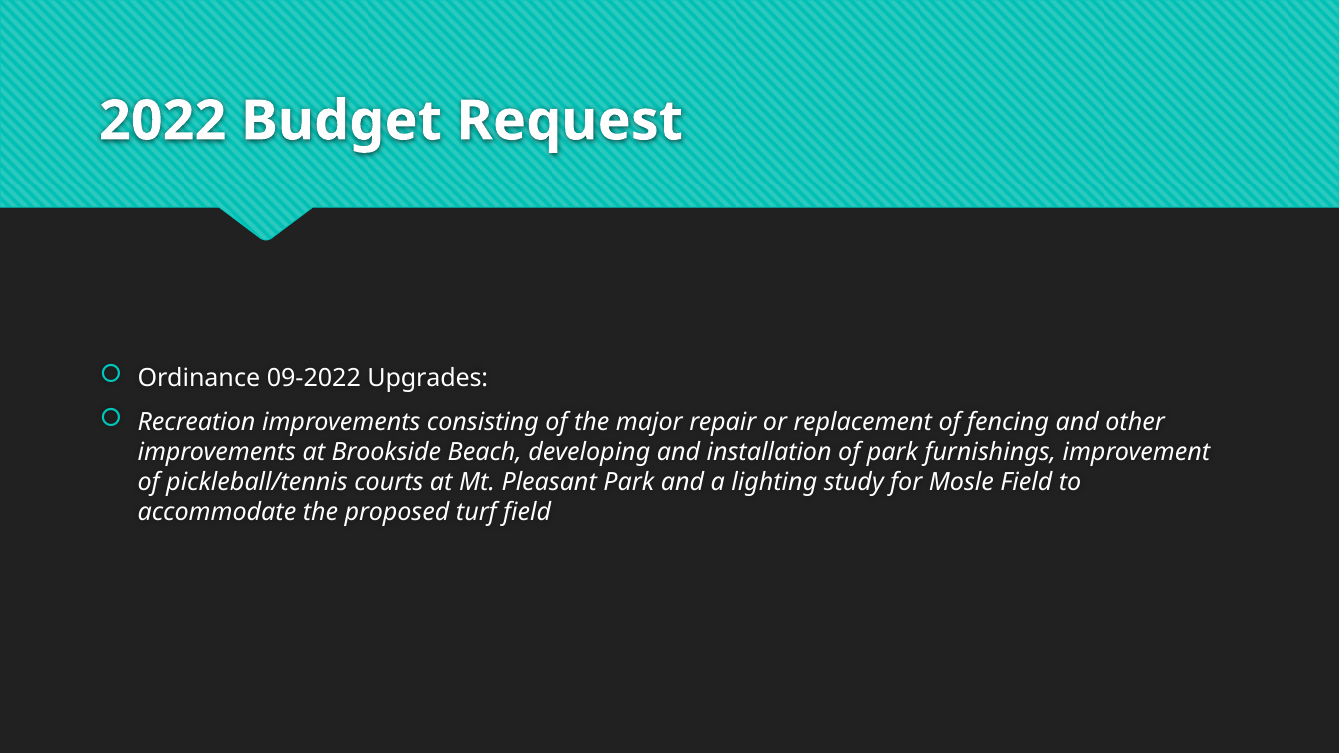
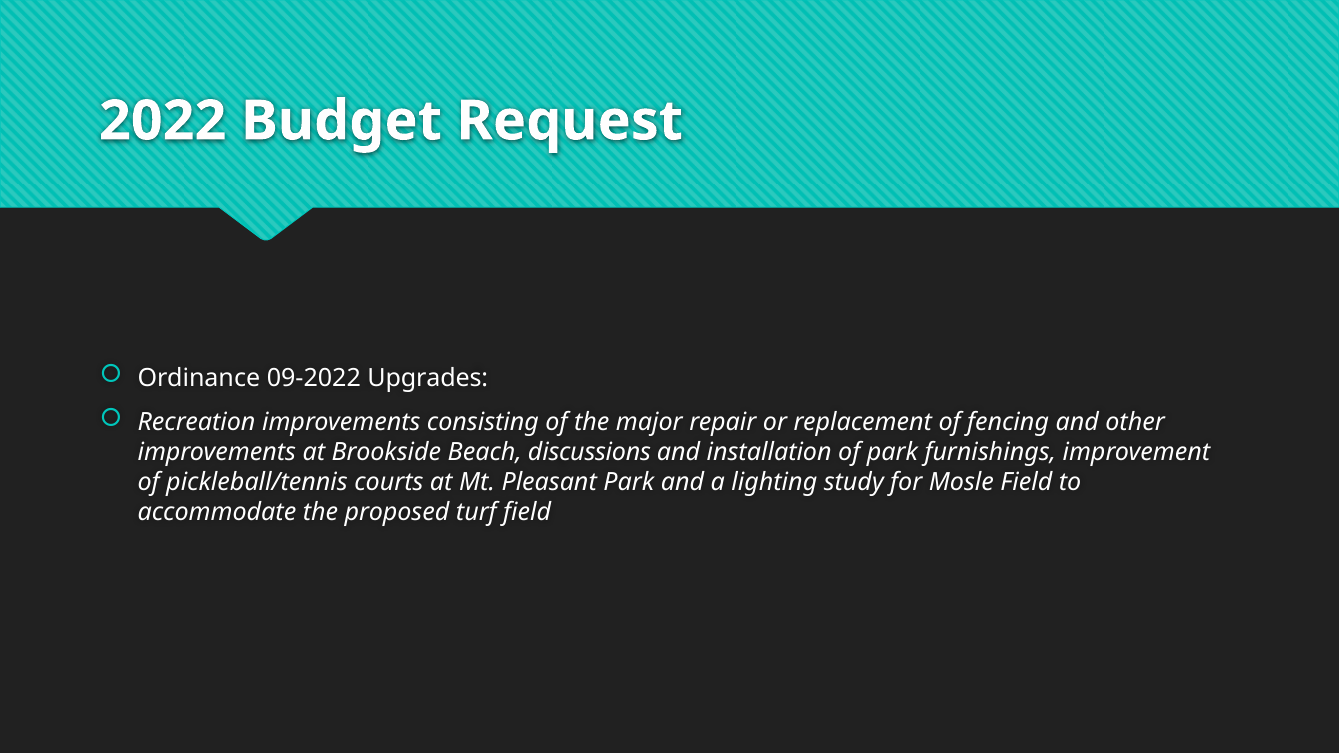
developing: developing -> discussions
